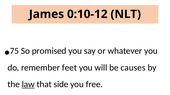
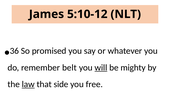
0:10-12: 0:10-12 -> 5:10-12
75: 75 -> 36
feet: feet -> belt
will underline: none -> present
causes: causes -> mighty
